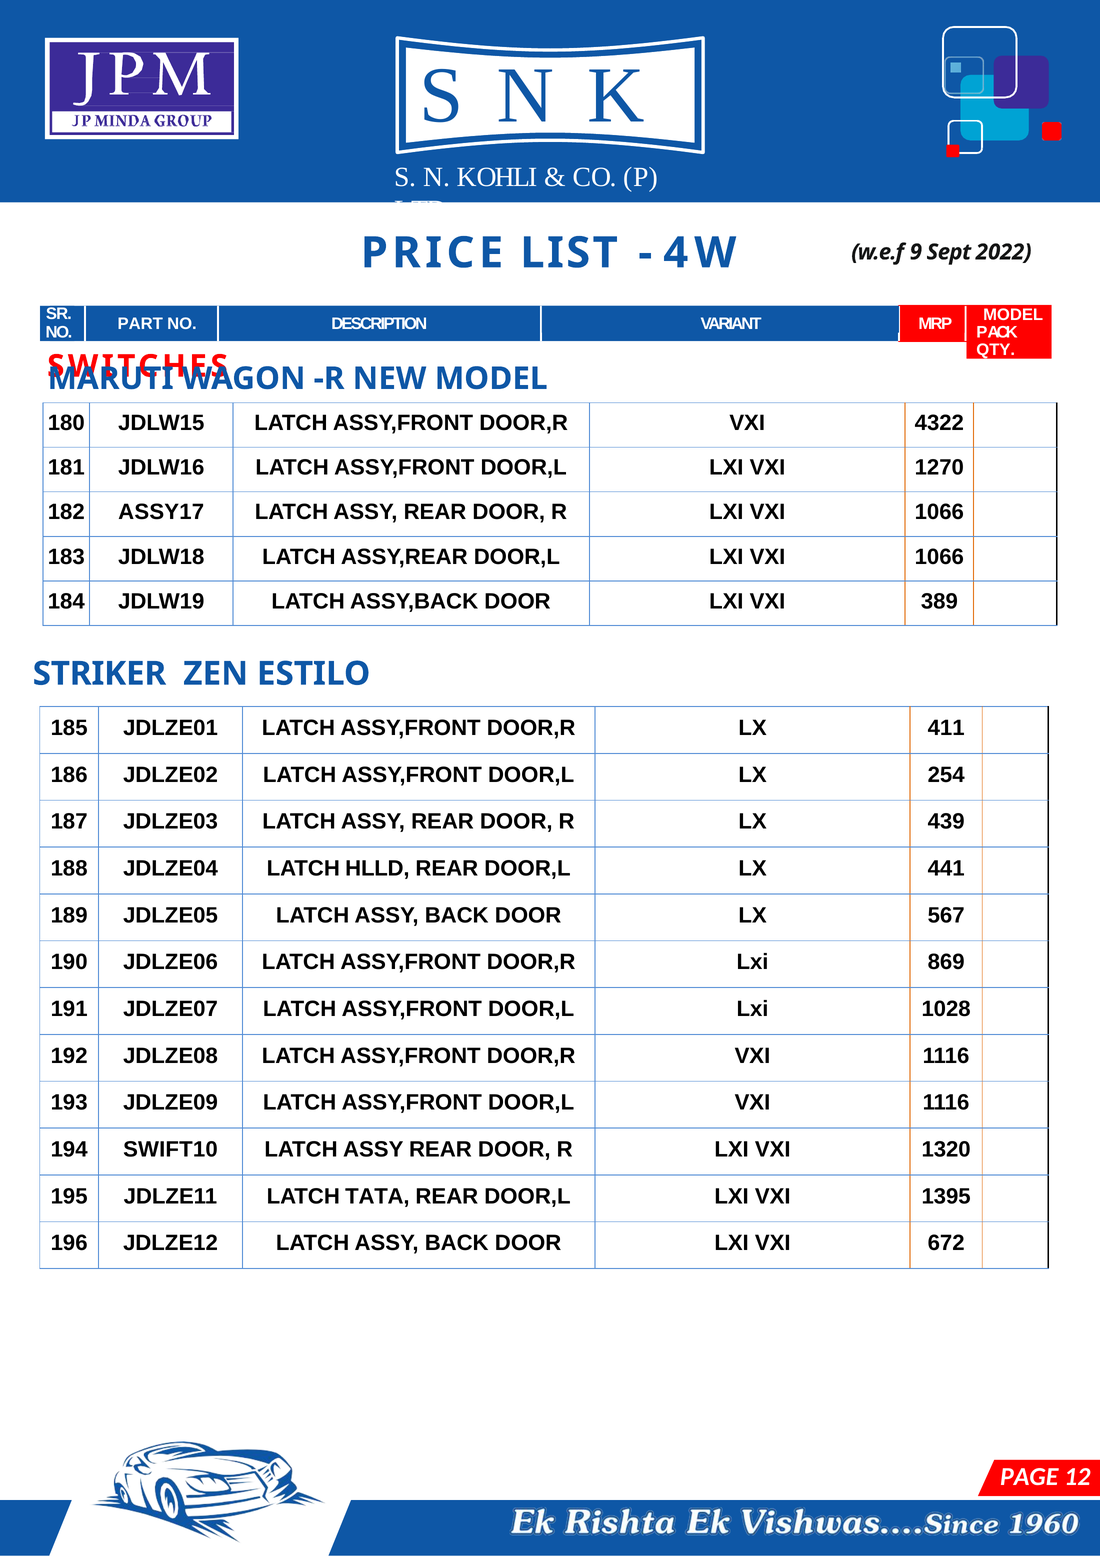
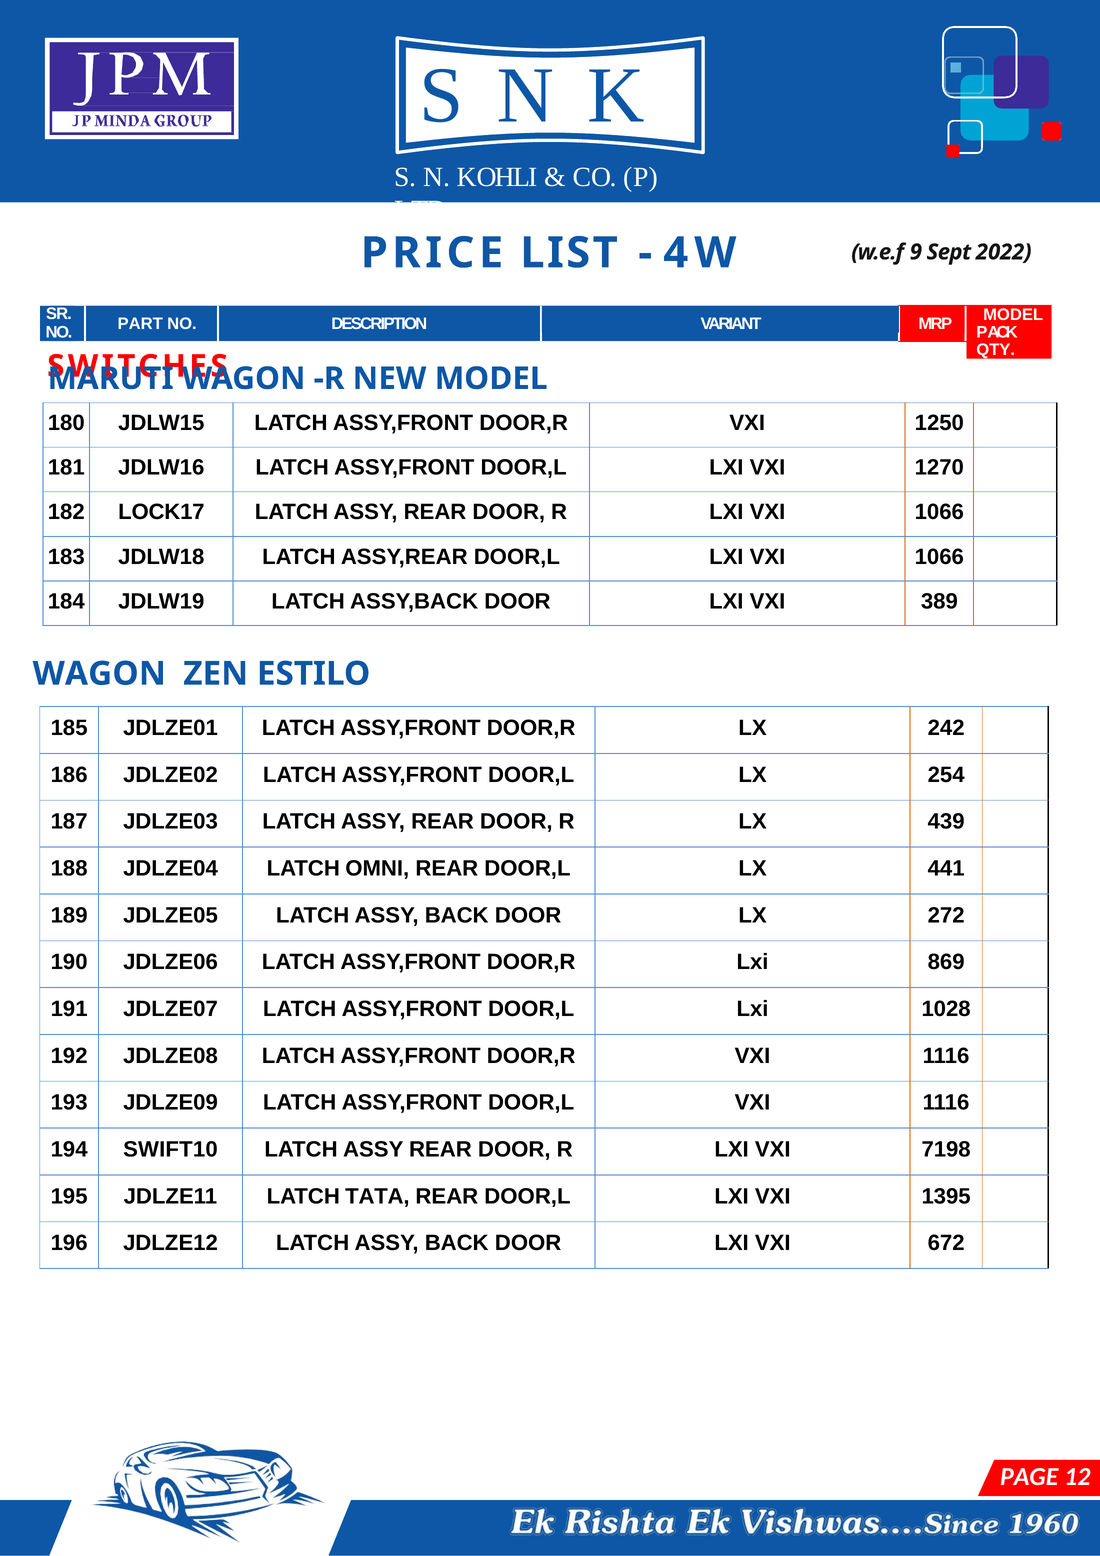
4322: 4322 -> 1250
ASSY17: ASSY17 -> LOCK17
STRIKER at (99, 674): STRIKER -> WAGON
411: 411 -> 242
HLLD: HLLD -> OMNI
567: 567 -> 272
1320: 1320 -> 7198
